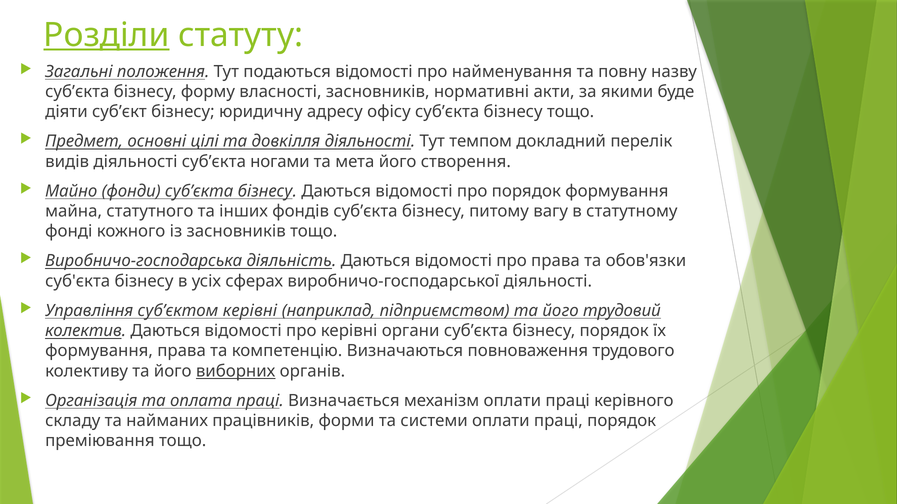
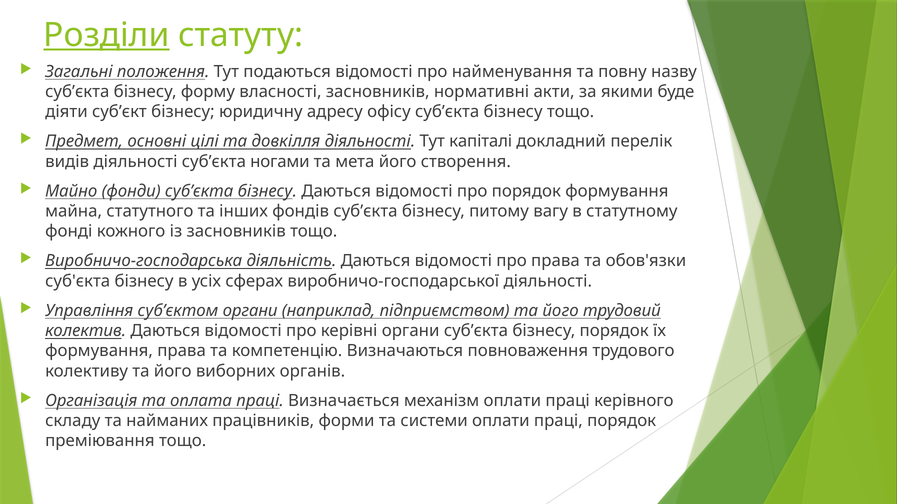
темпом: темпом -> капіталі
суб’єктом керівні: керівні -> органи
виборних underline: present -> none
